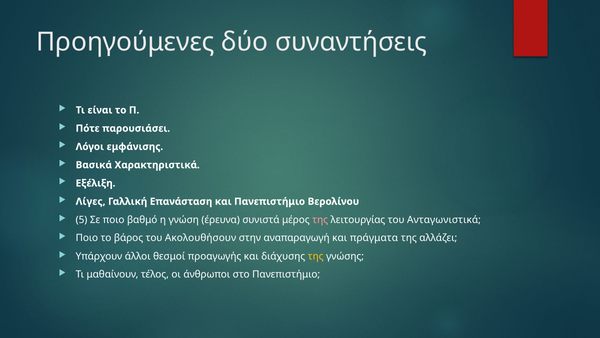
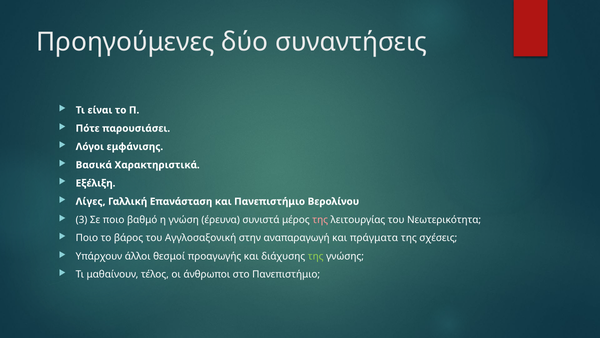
5: 5 -> 3
Ανταγωνιστικά: Ανταγωνιστικά -> Νεωτερικότητα
Ακολουθήσουν: Ακολουθήσουν -> Αγγλοσαξονική
αλλάζει: αλλάζει -> σχέσεις
της at (316, 256) colour: yellow -> light green
